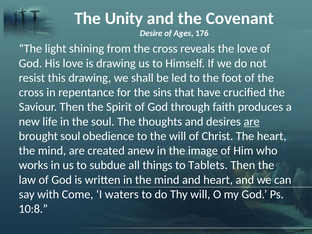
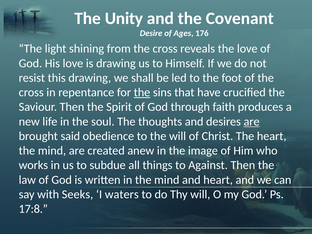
the at (142, 92) underline: none -> present
brought soul: soul -> said
Tablets: Tablets -> Against
Come: Come -> Seeks
10:8: 10:8 -> 17:8
